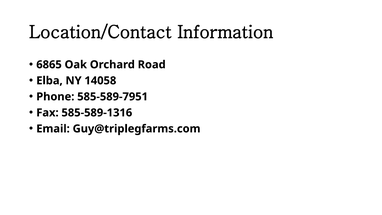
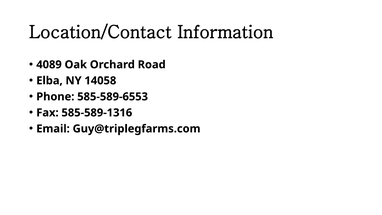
6865: 6865 -> 4089
585-589-7951: 585-589-7951 -> 585-589-6553
